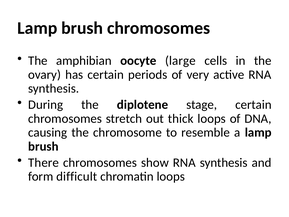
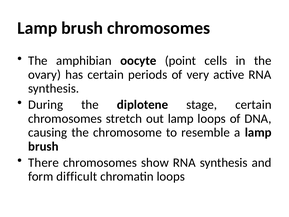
large: large -> point
out thick: thick -> lamp
